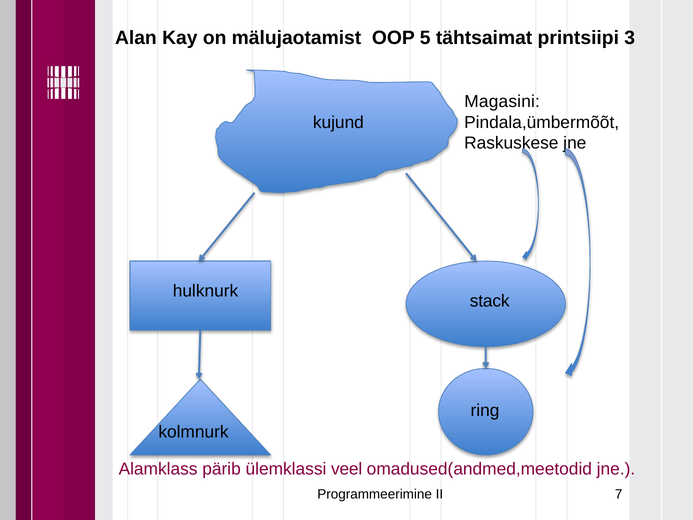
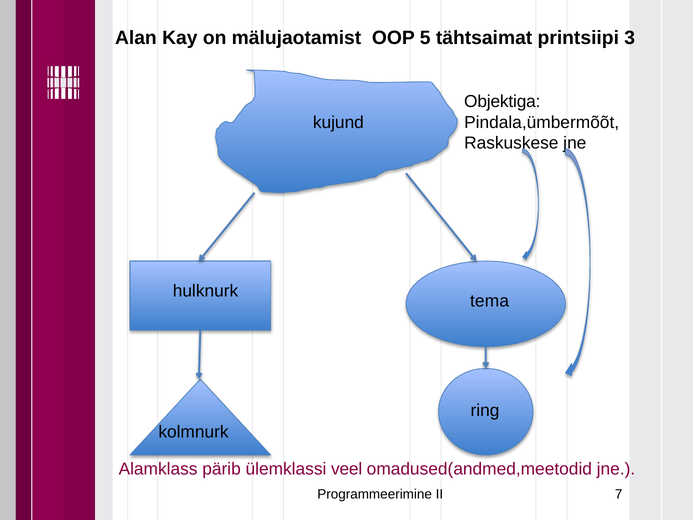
Magasini: Magasini -> Objektiga
stack: stack -> tema
